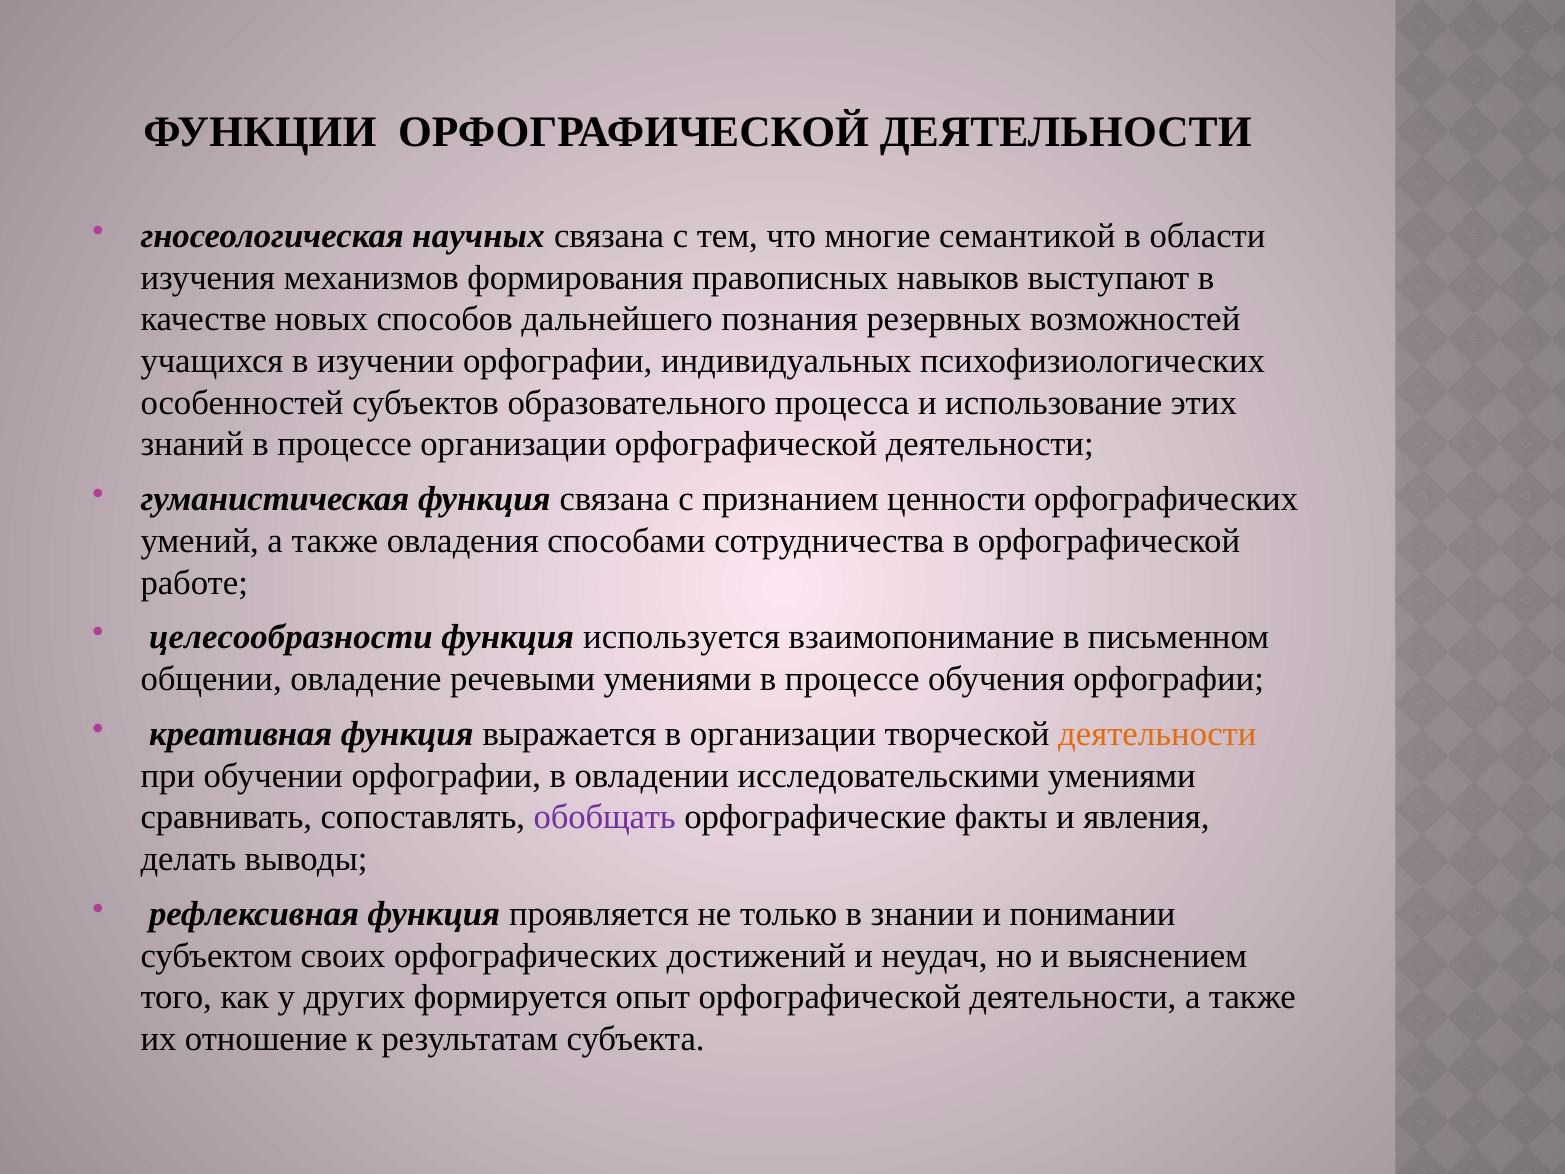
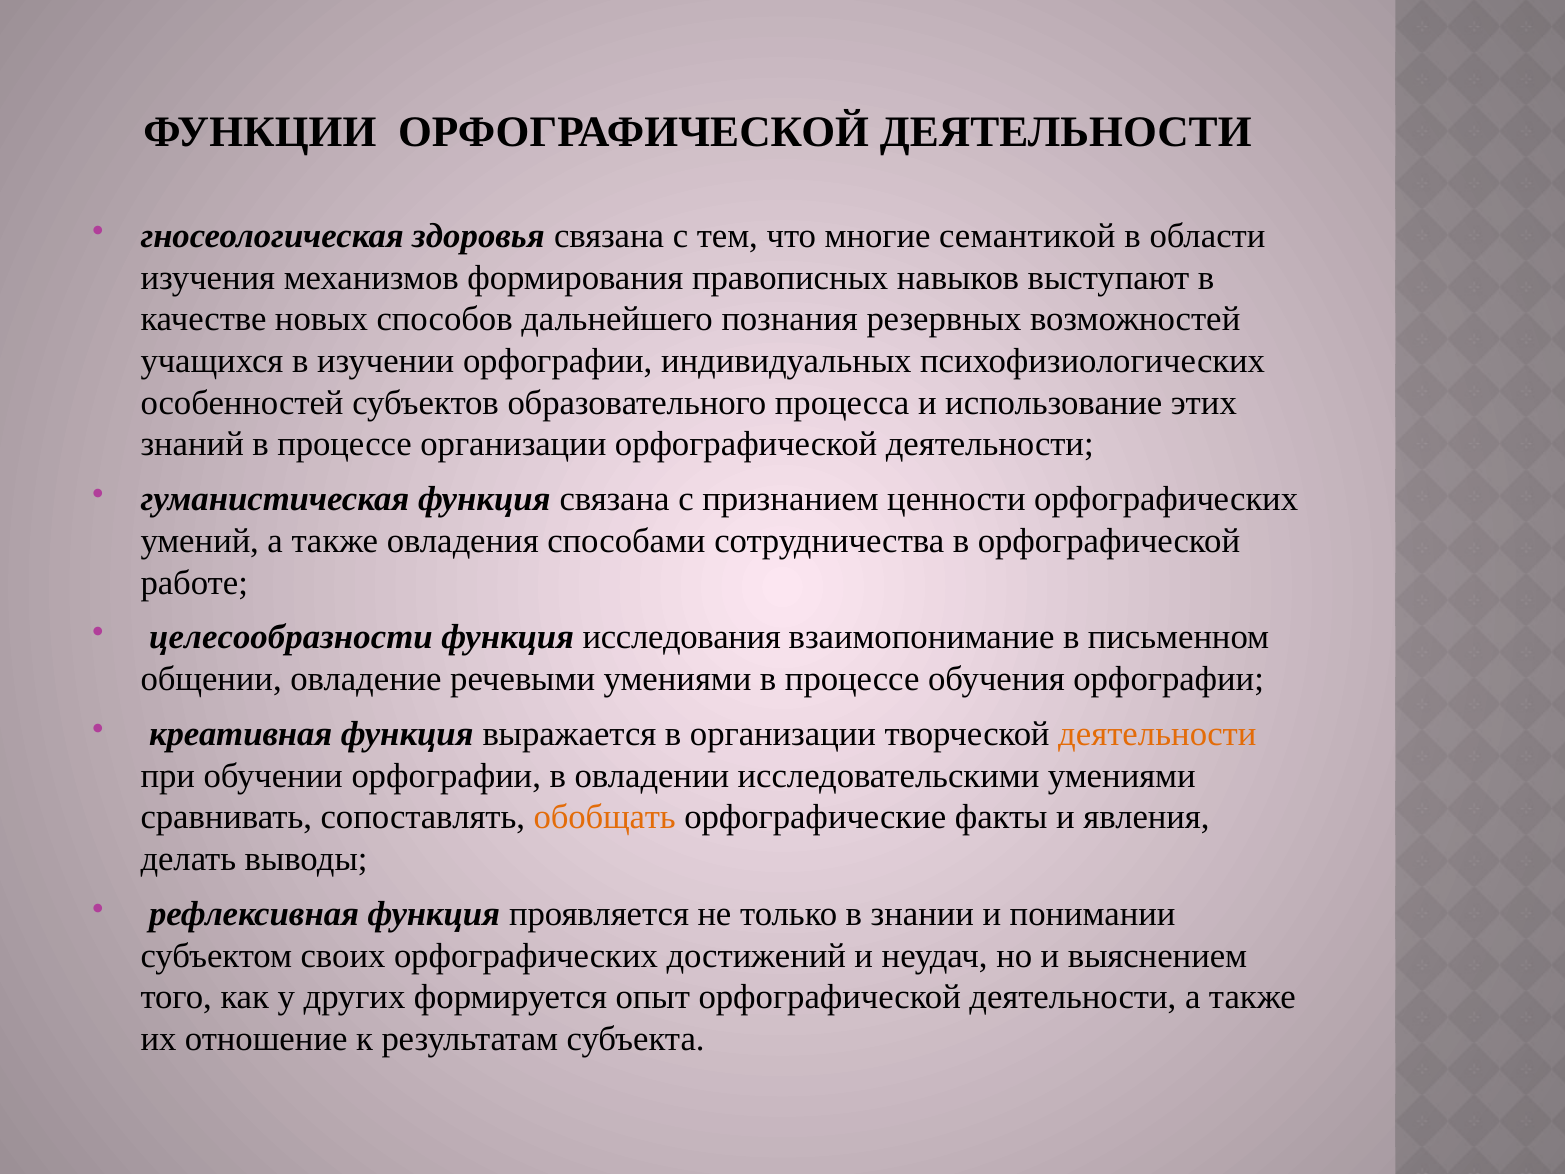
научных: научных -> здоровья
используется: используется -> исследования
обобщать colour: purple -> orange
